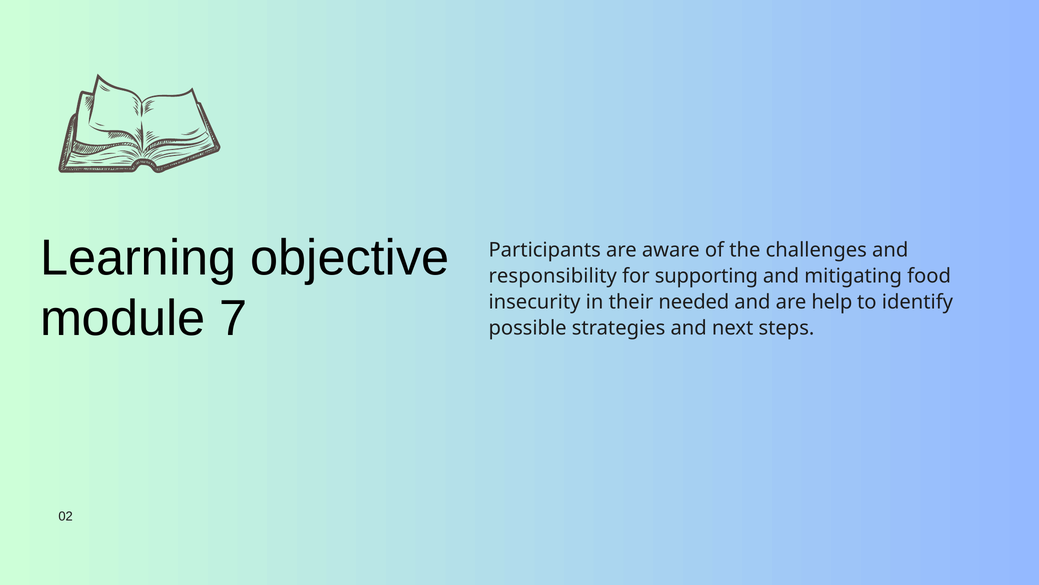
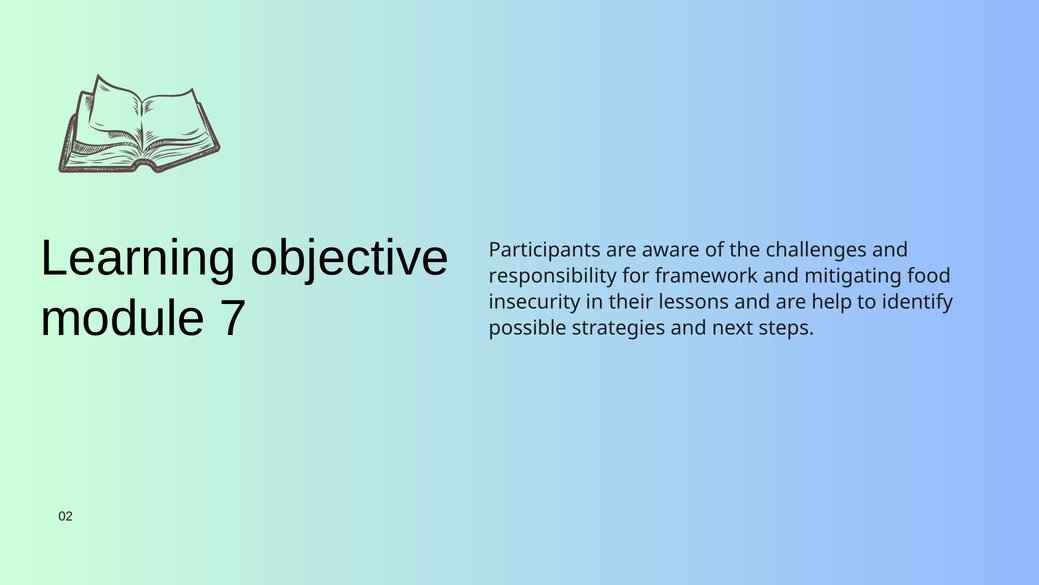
supporting: supporting -> framework
needed: needed -> lessons
